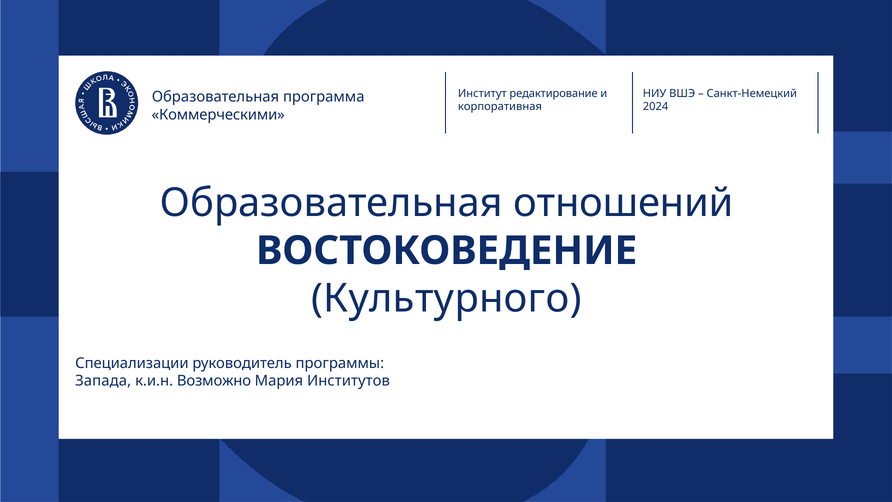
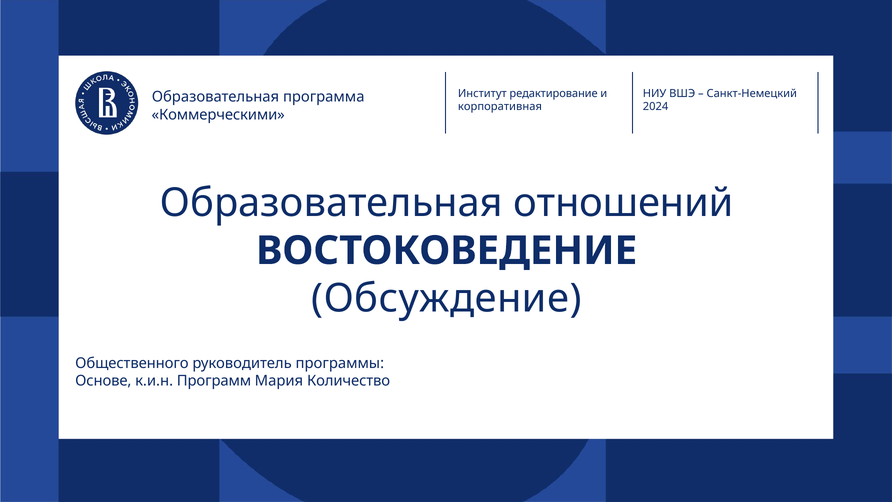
Культурного: Культурного -> Обсуждение
Специализации: Специализации -> Общественного
Запада: Запада -> Основе
Возможно: Возможно -> Программ
Институтов: Институтов -> Количество
